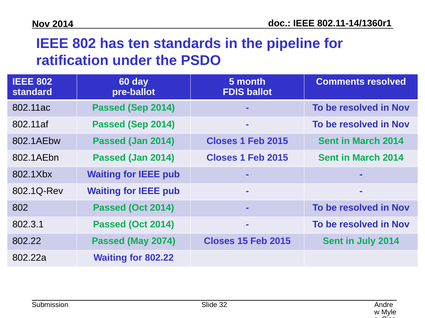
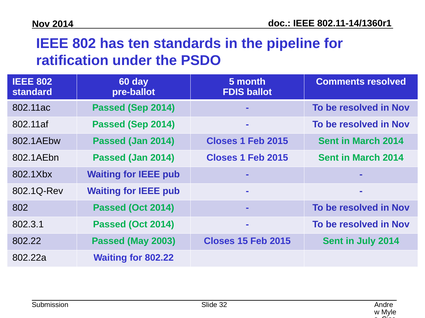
2074: 2074 -> 2003
